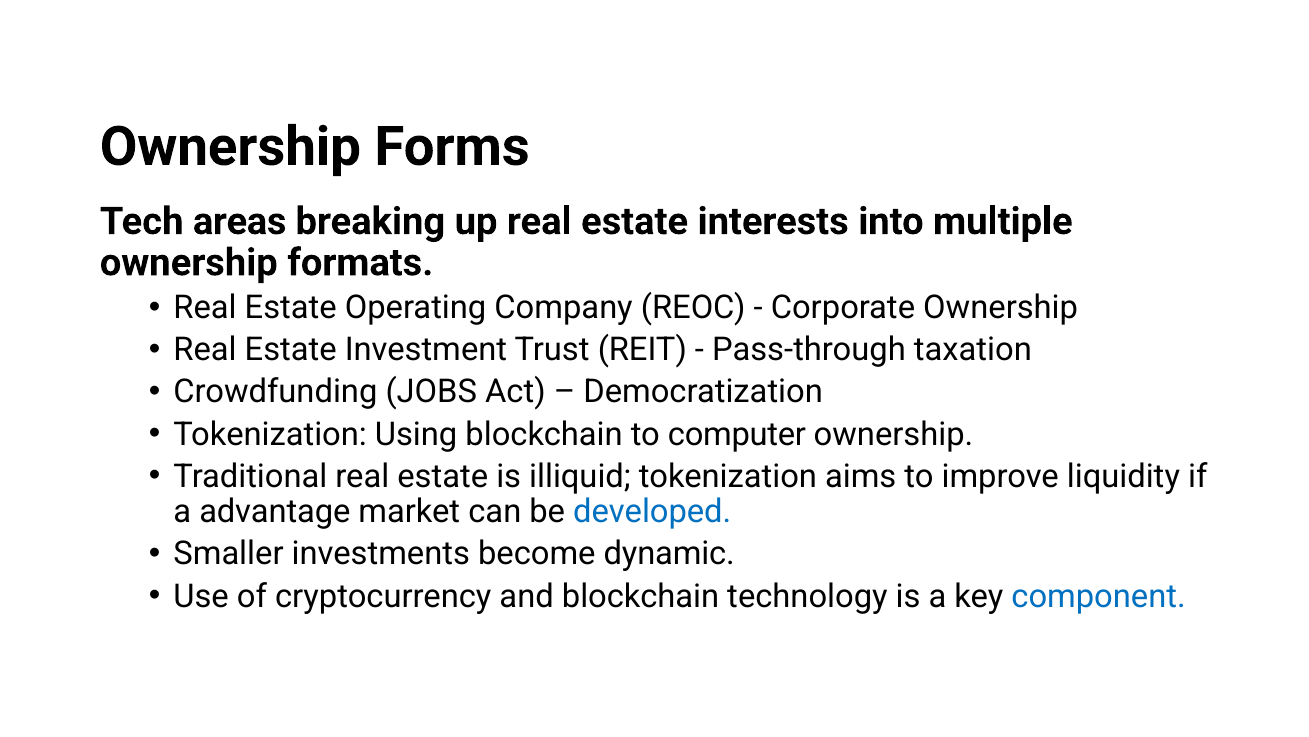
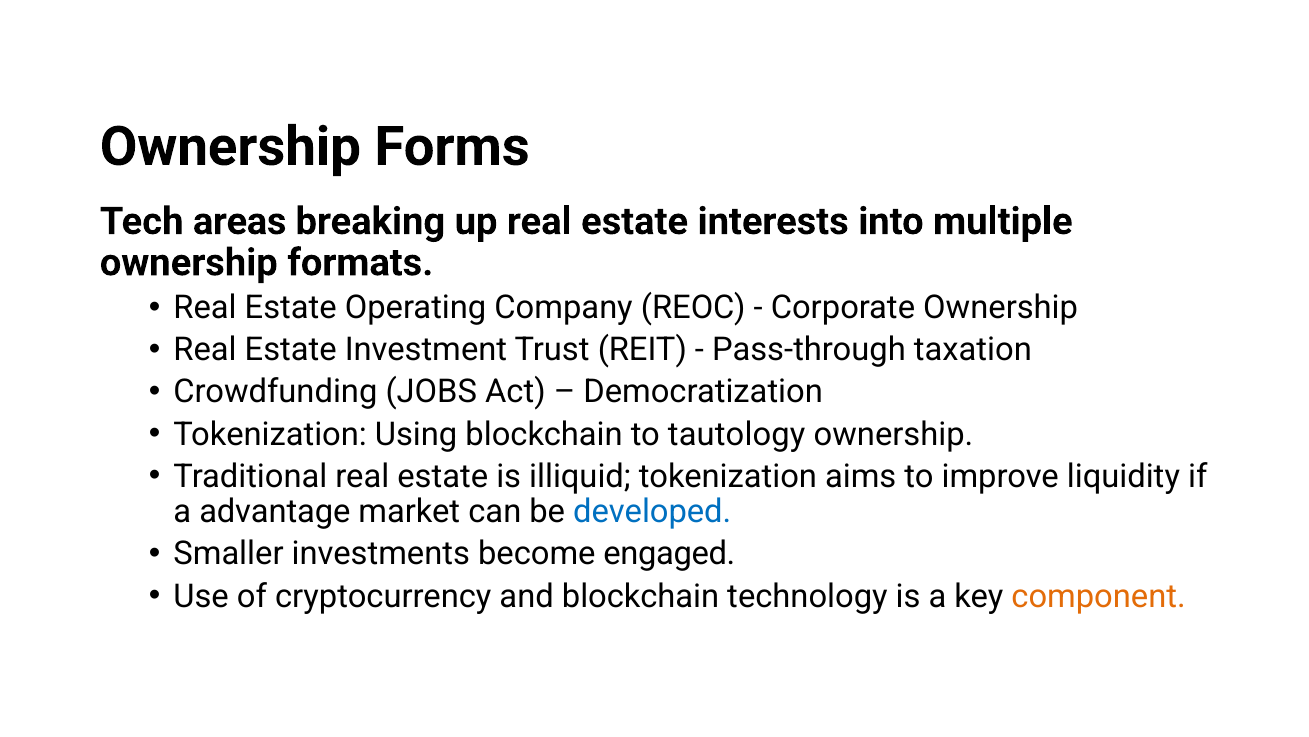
computer: computer -> tautology
dynamic: dynamic -> engaged
component colour: blue -> orange
